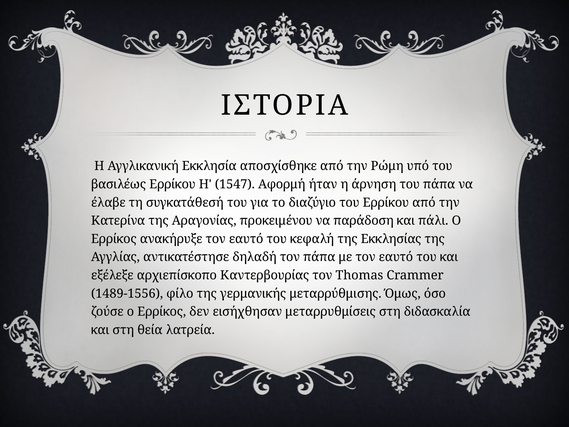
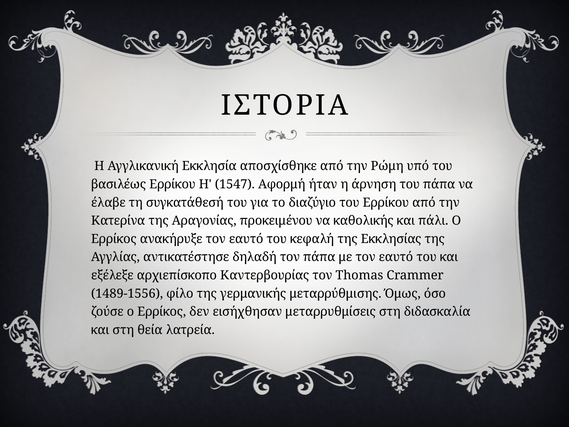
παράδοση: παράδοση -> καθολικής
